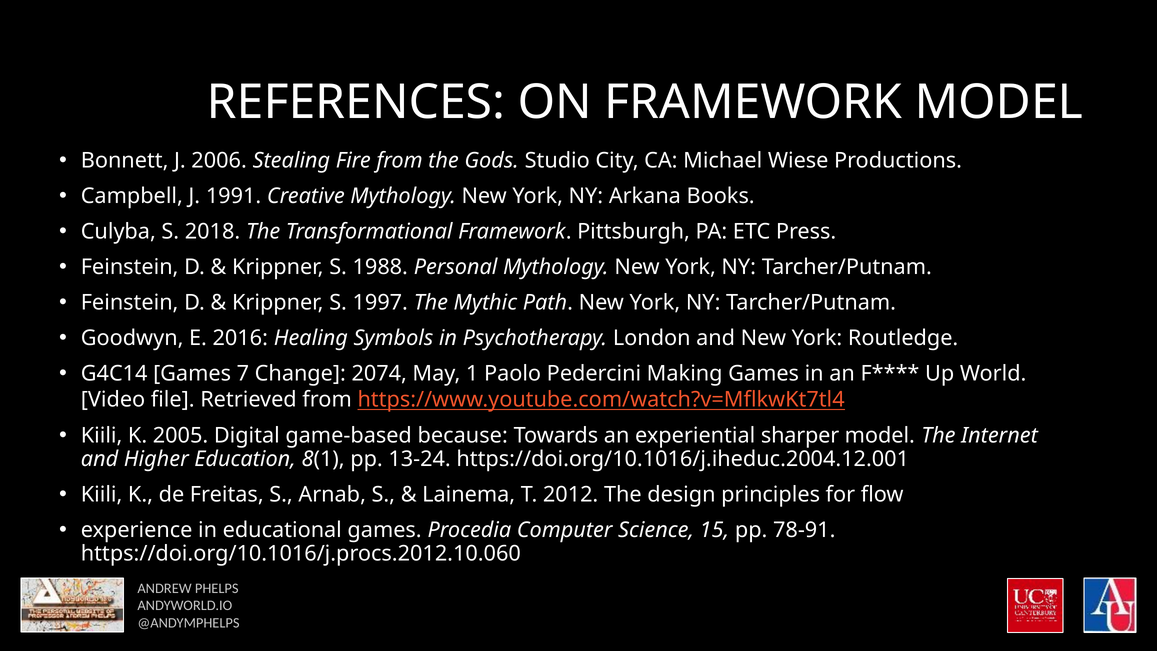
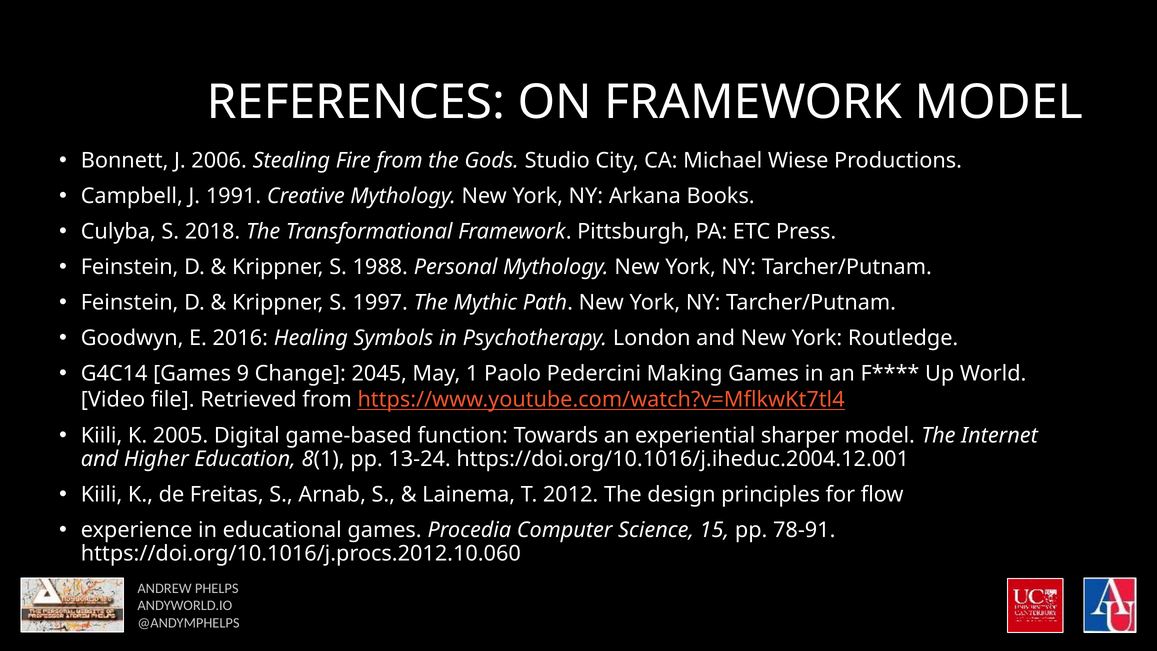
7: 7 -> 9
2074: 2074 -> 2045
because: because -> function
